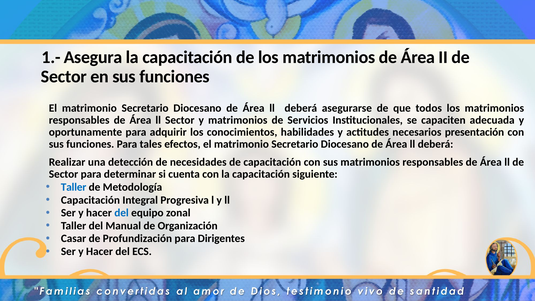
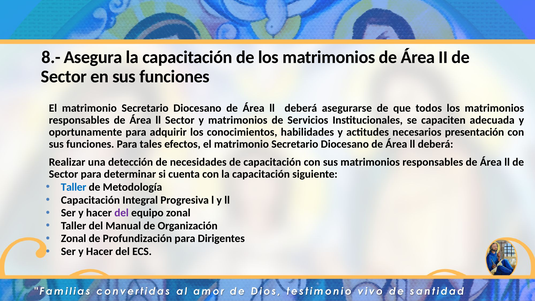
1.-: 1.- -> 8.-
del at (122, 213) colour: blue -> purple
Casar at (74, 239): Casar -> Zonal
